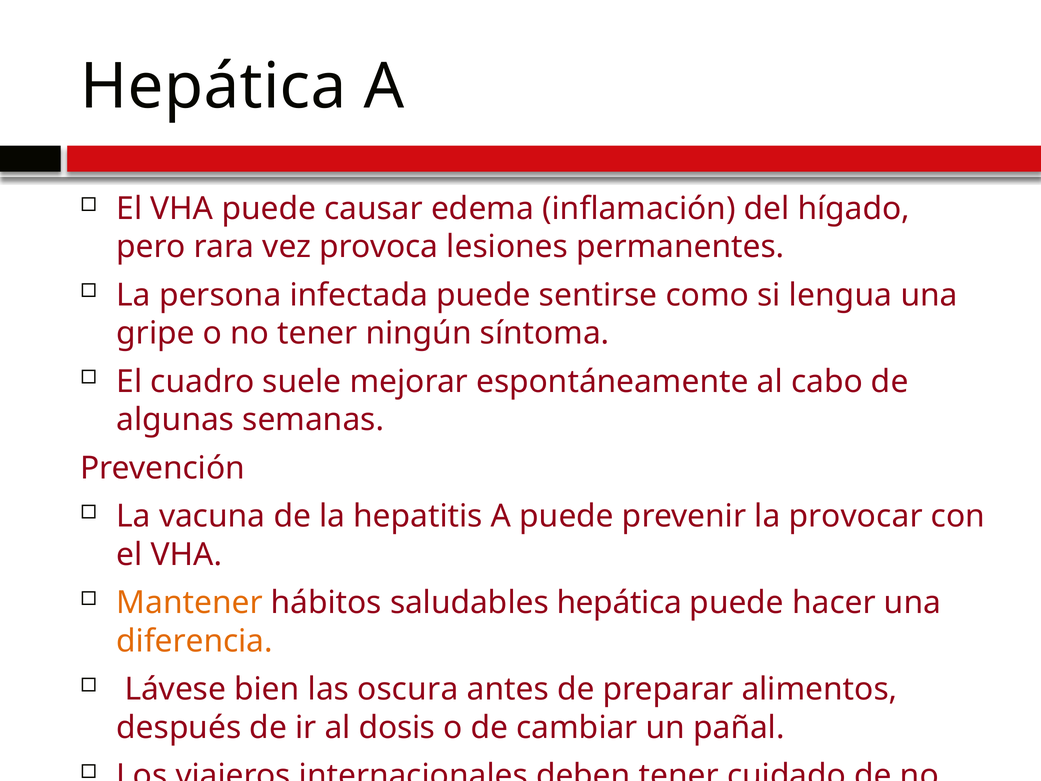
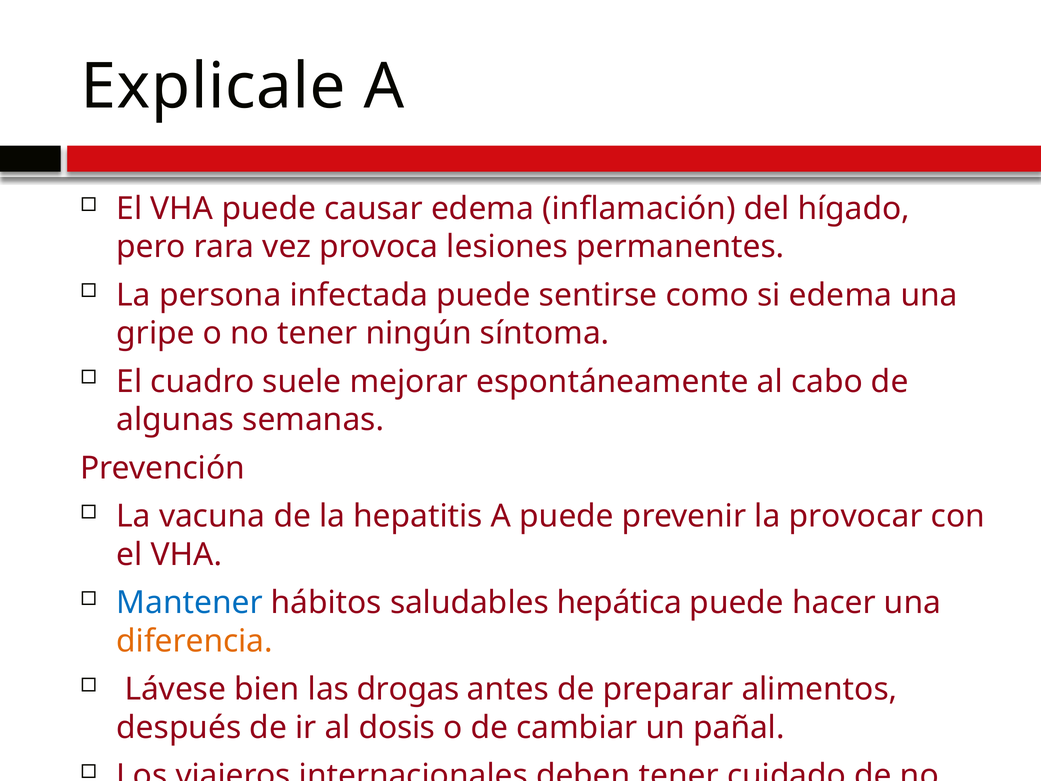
Hepática at (213, 87): Hepática -> Explicale
si lengua: lengua -> edema
Mantener colour: orange -> blue
oscura: oscura -> drogas
